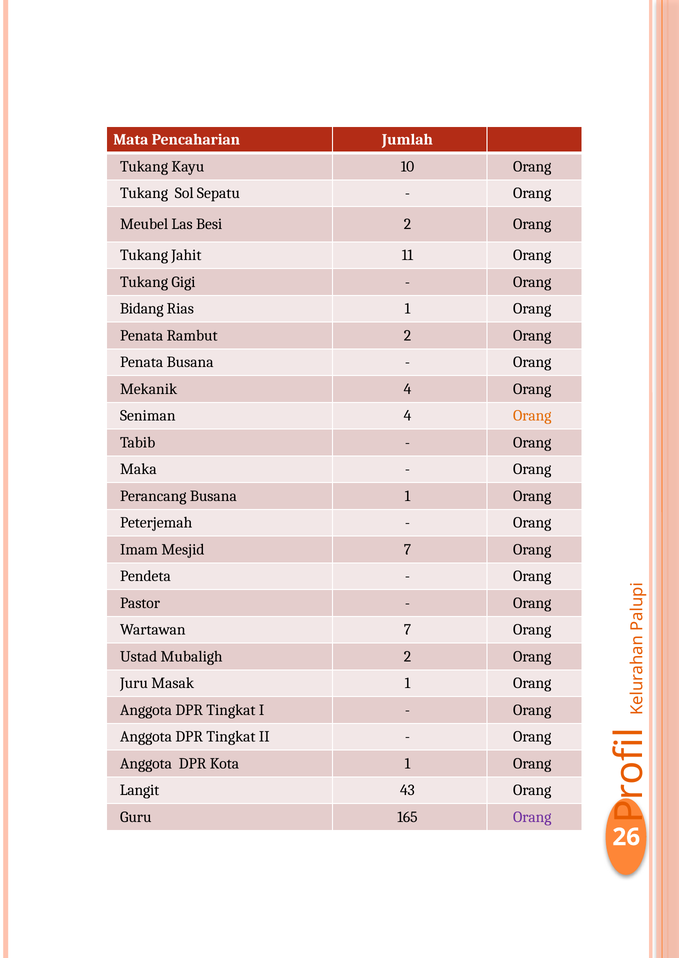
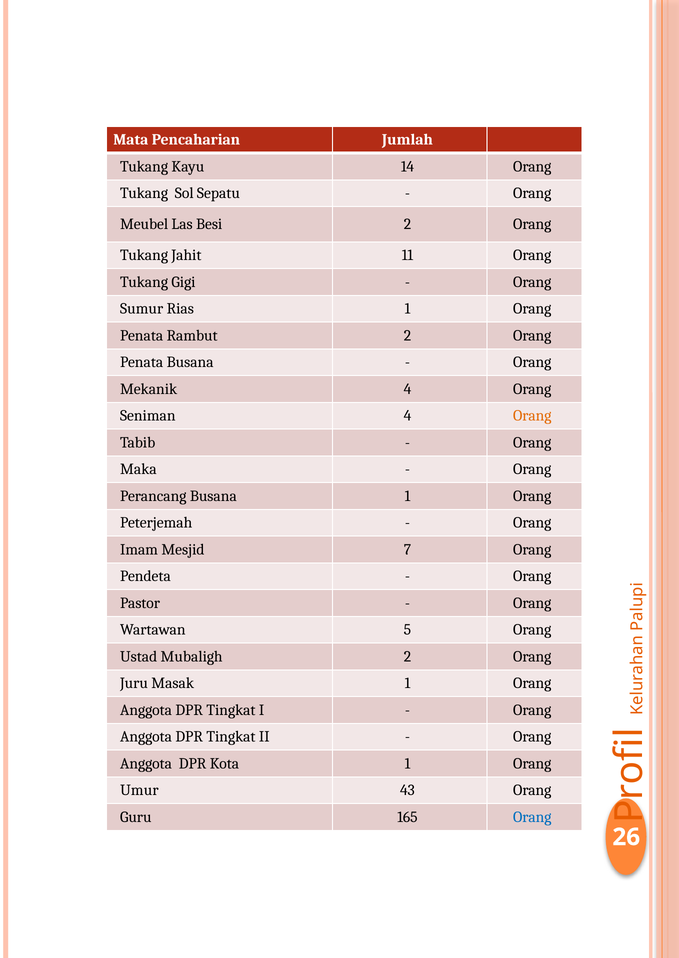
10: 10 -> 14
Bidang: Bidang -> Sumur
Wartawan 7: 7 -> 5
Langit: Langit -> Umur
Orang at (532, 817) colour: purple -> blue
